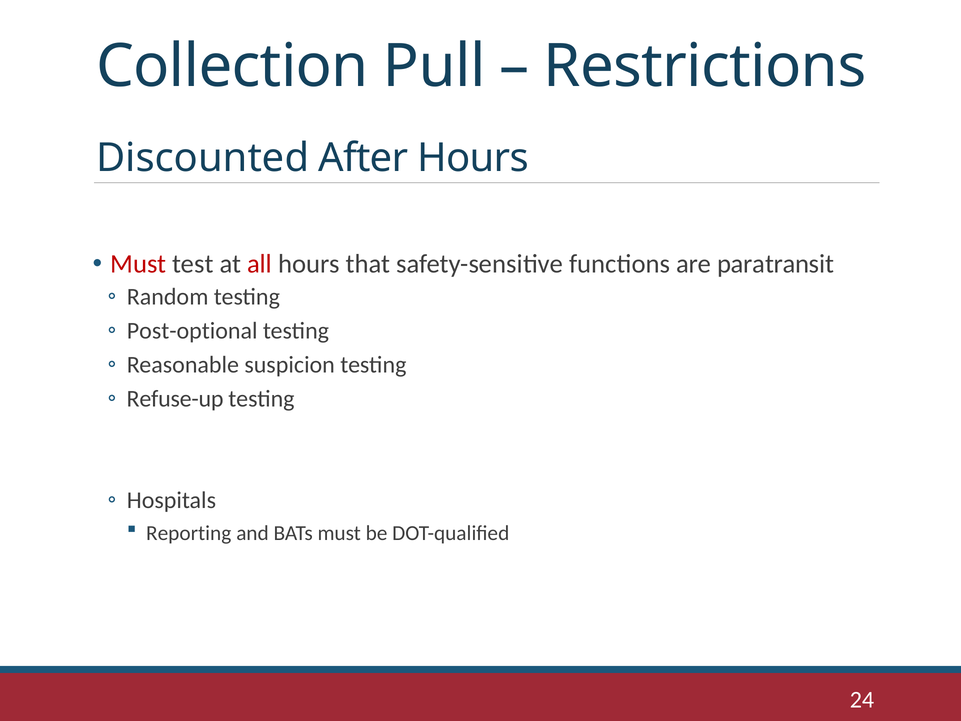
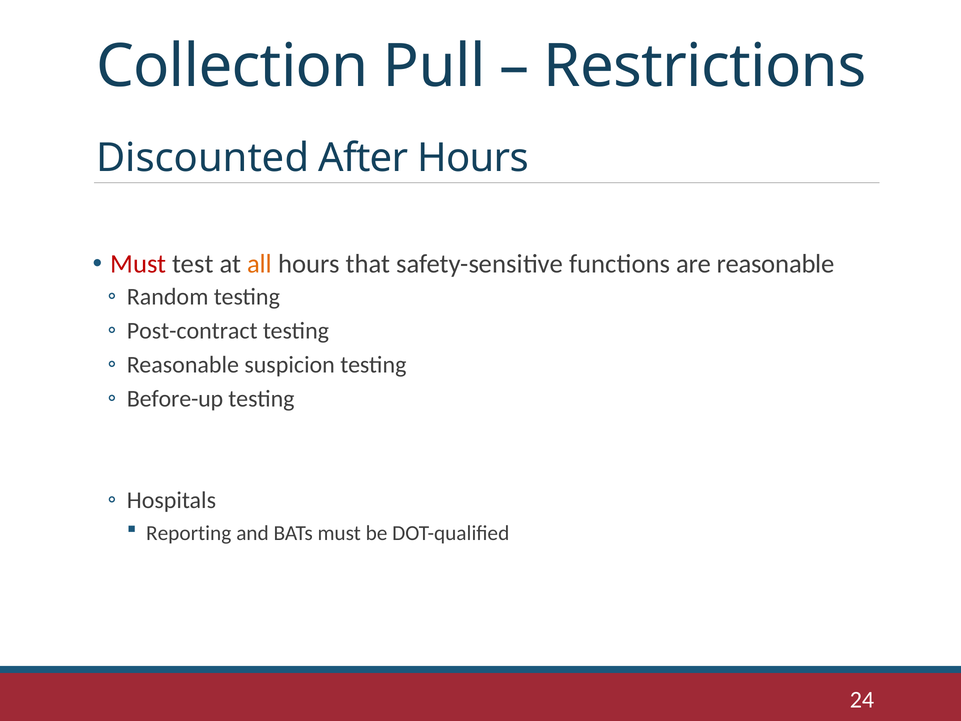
all colour: red -> orange
are paratransit: paratransit -> reasonable
Post-optional: Post-optional -> Post-contract
Refuse-up: Refuse-up -> Before-up
